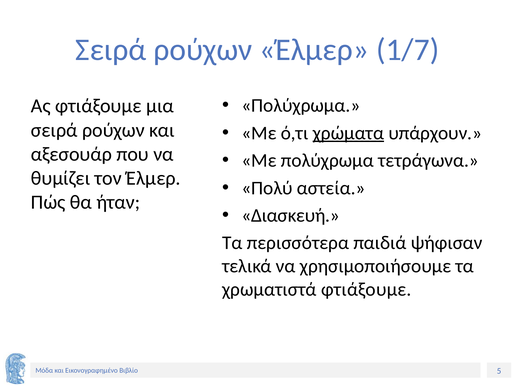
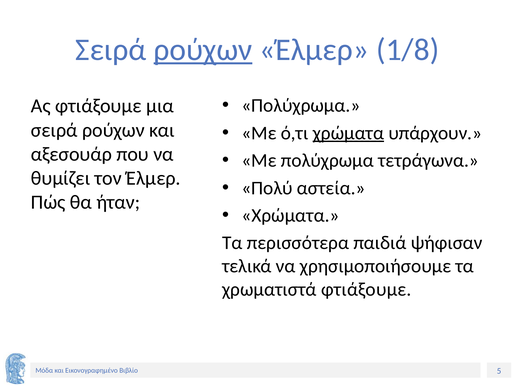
ρούχων at (203, 50) underline: none -> present
1/7: 1/7 -> 1/8
Διασκευή at (291, 216): Διασκευή -> Χρώματα
